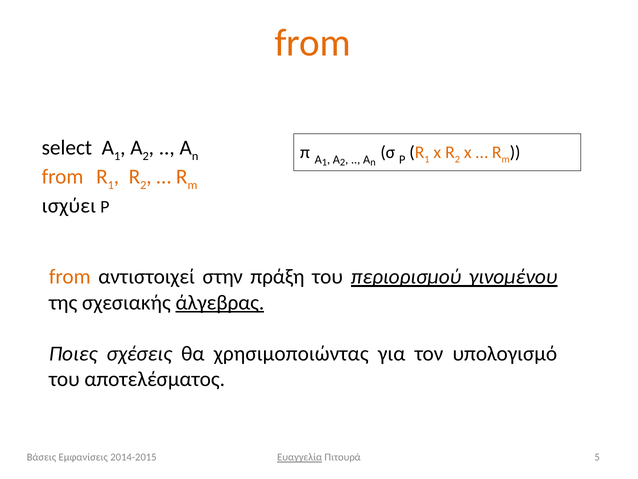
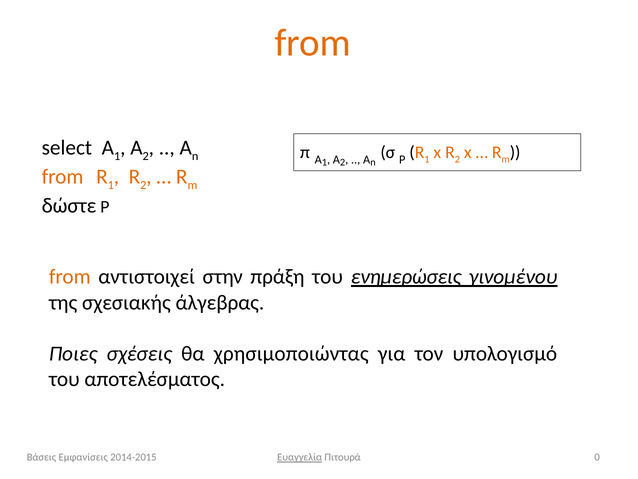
ισχύει: ισχύει -> δώστε
περιορισμού: περιορισμού -> ενημερώσεις
άλγεβρας underline: present -> none
5: 5 -> 0
